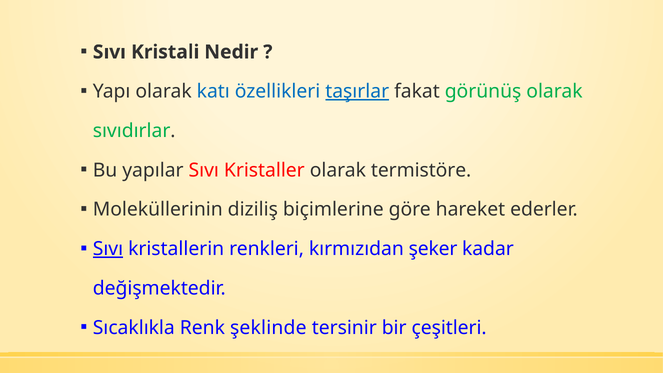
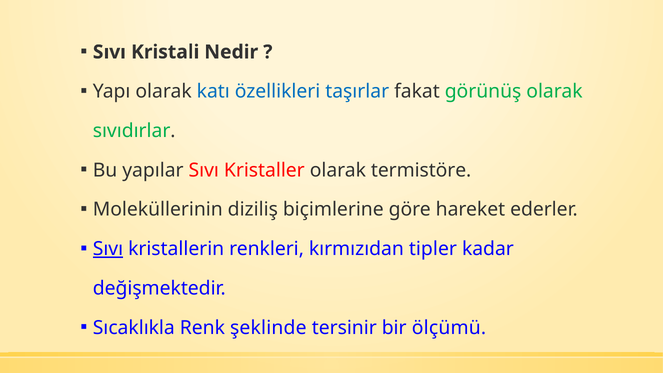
taşırlar underline: present -> none
şeker: şeker -> tipler
çeşitleri: çeşitleri -> ölçümü
